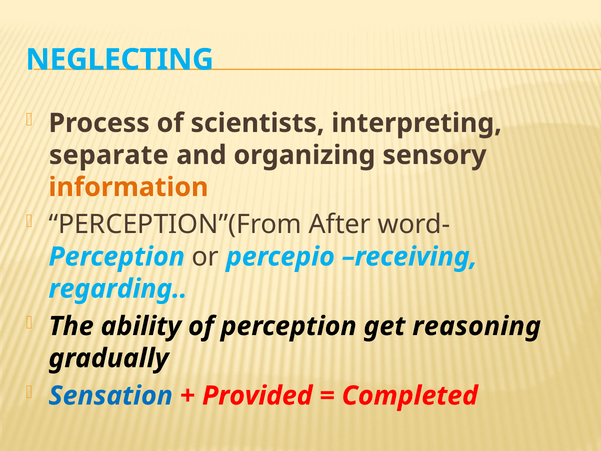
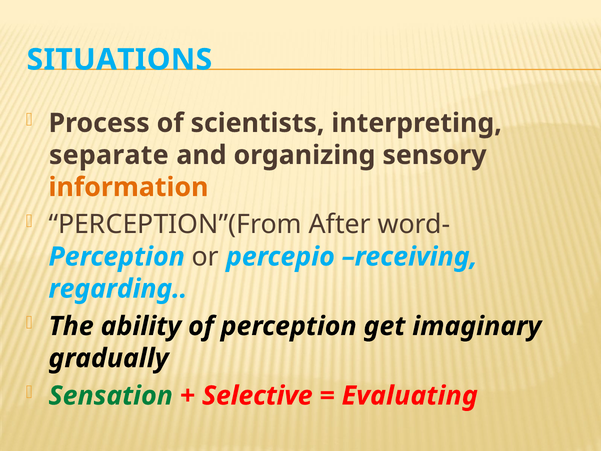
NEGLECTING: NEGLECTING -> SITUATIONS
reasoning: reasoning -> imaginary
Sensation colour: blue -> green
Provided: Provided -> Selective
Completed: Completed -> Evaluating
